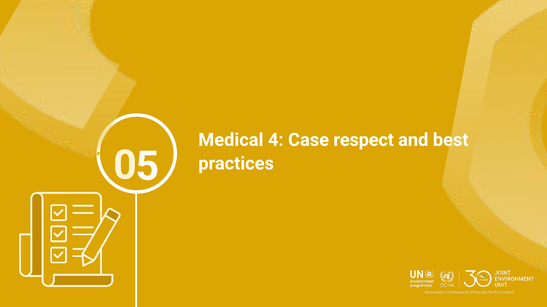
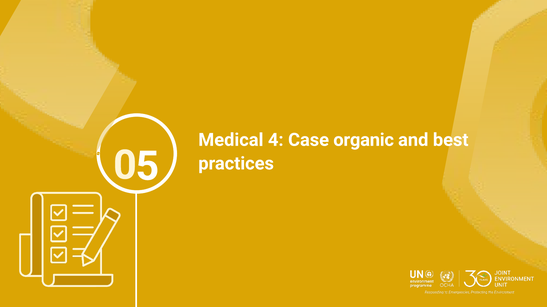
respect: respect -> organic
